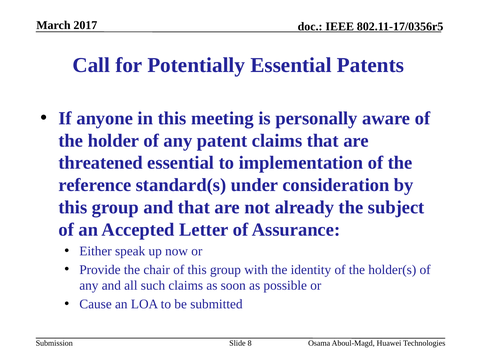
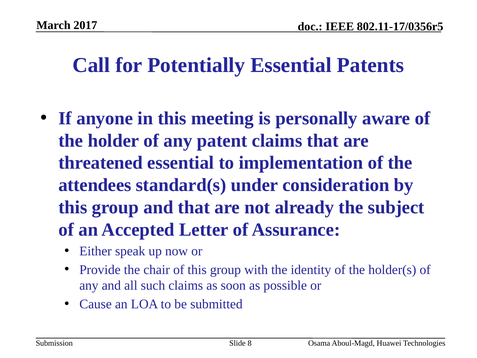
reference: reference -> attendees
